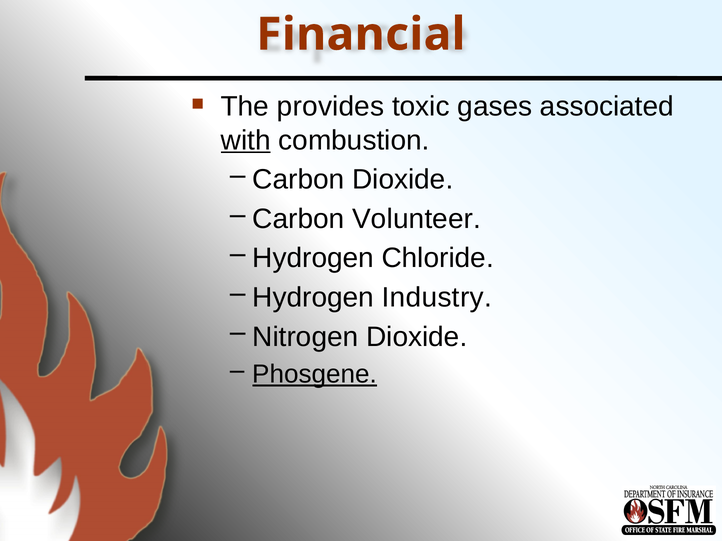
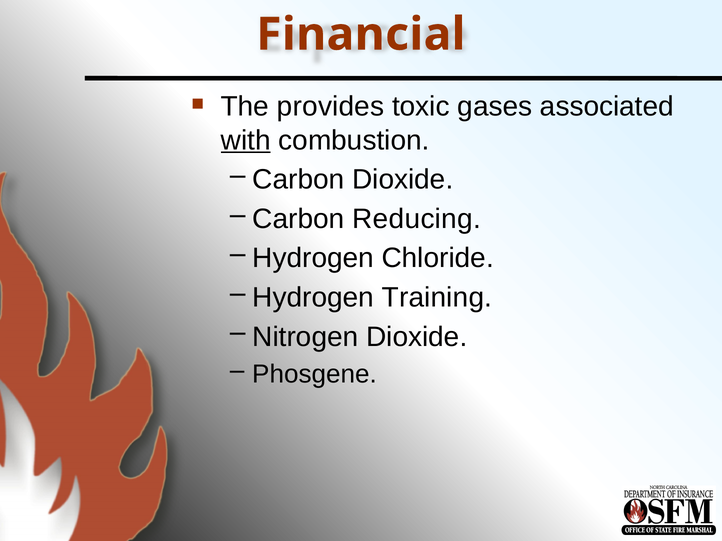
Volunteer: Volunteer -> Reducing
Industry: Industry -> Training
Phosgene underline: present -> none
